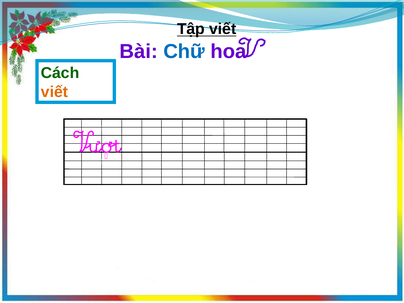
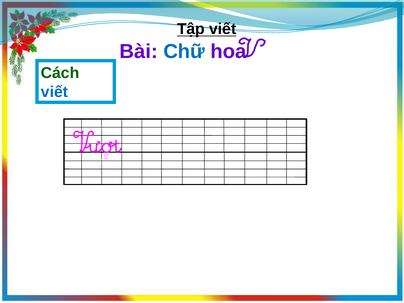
viết at (54, 92) colour: orange -> blue
